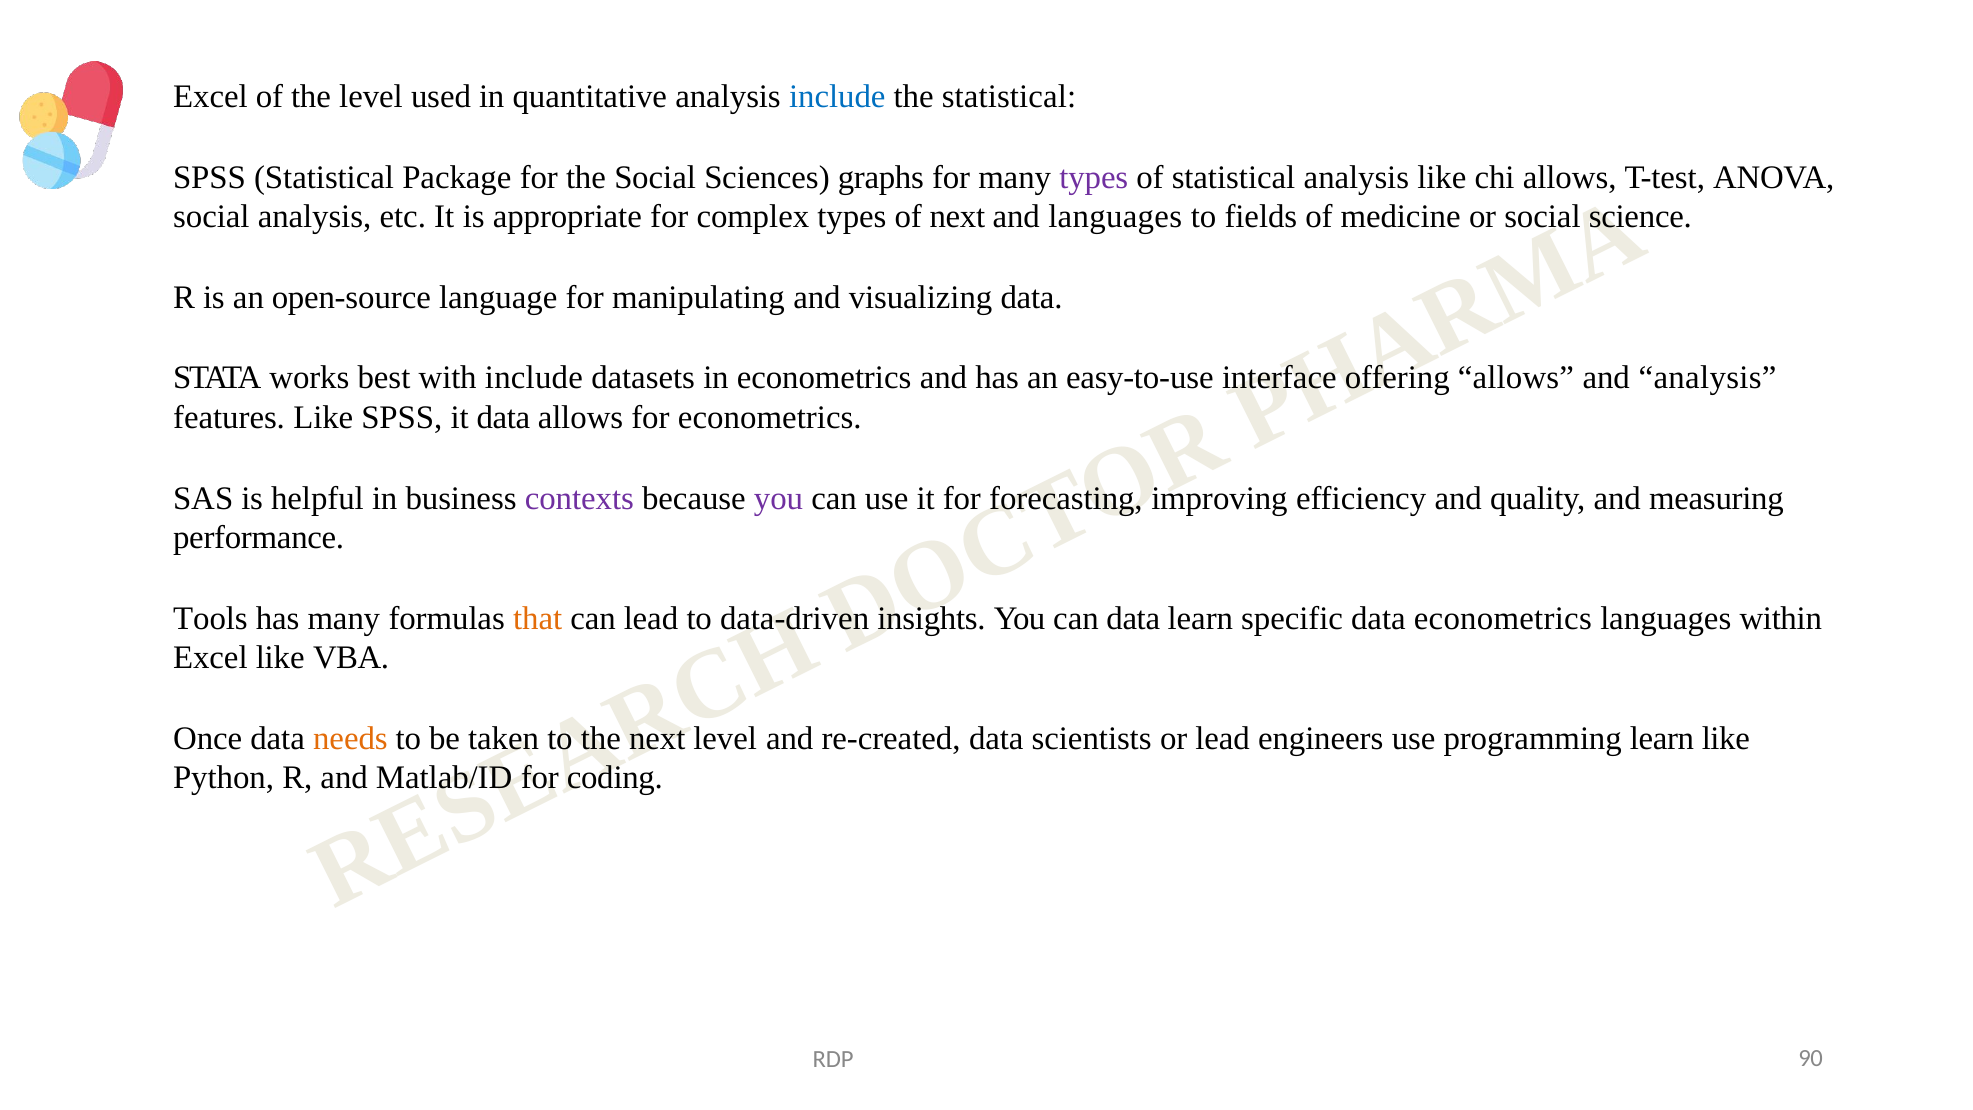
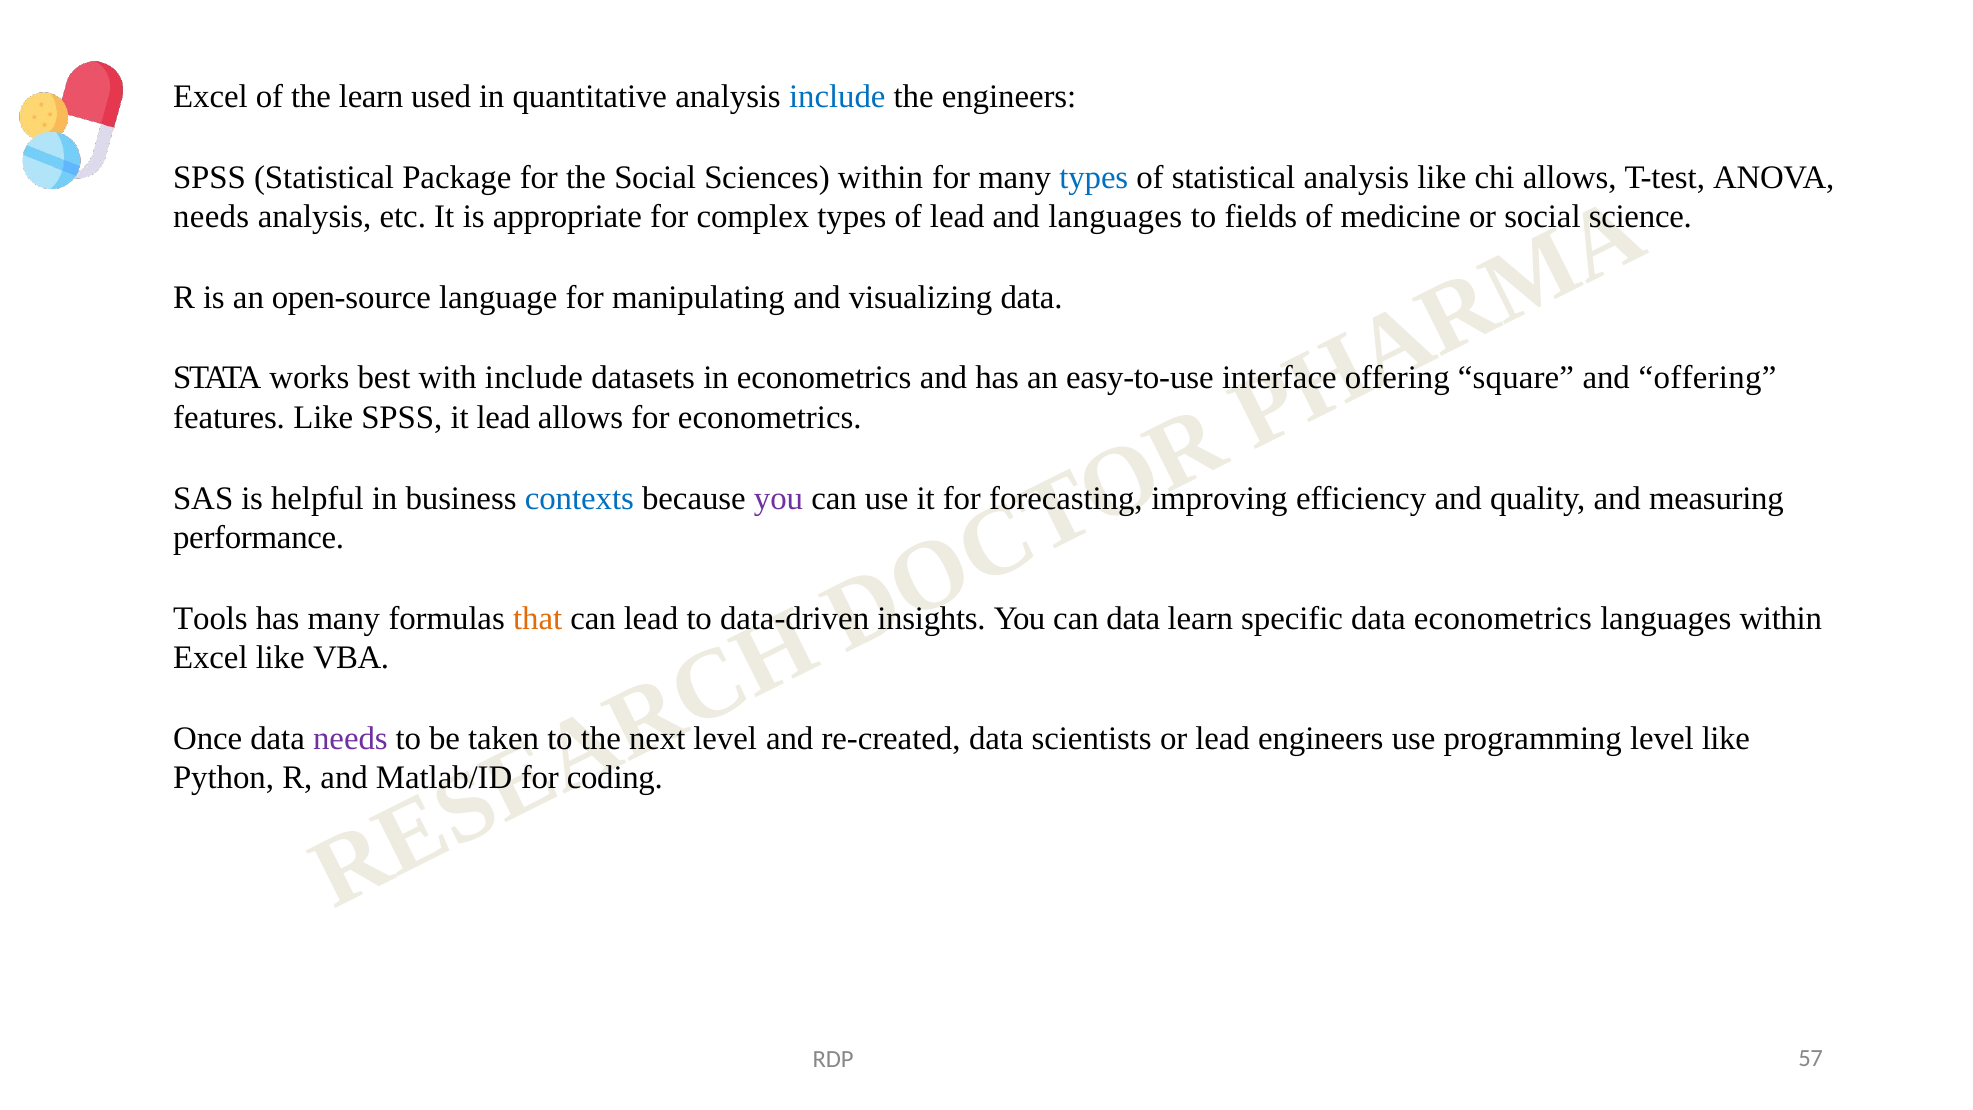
the level: level -> learn
the statistical: statistical -> engineers
Sciences graphs: graphs -> within
types at (1094, 177) colour: purple -> blue
social at (211, 217): social -> needs
of next: next -> lead
allows at (1516, 378): allows -> square
and analysis: analysis -> offering
it data: data -> lead
contexts colour: purple -> blue
needs at (350, 738) colour: orange -> purple
programming learn: learn -> level
90: 90 -> 57
